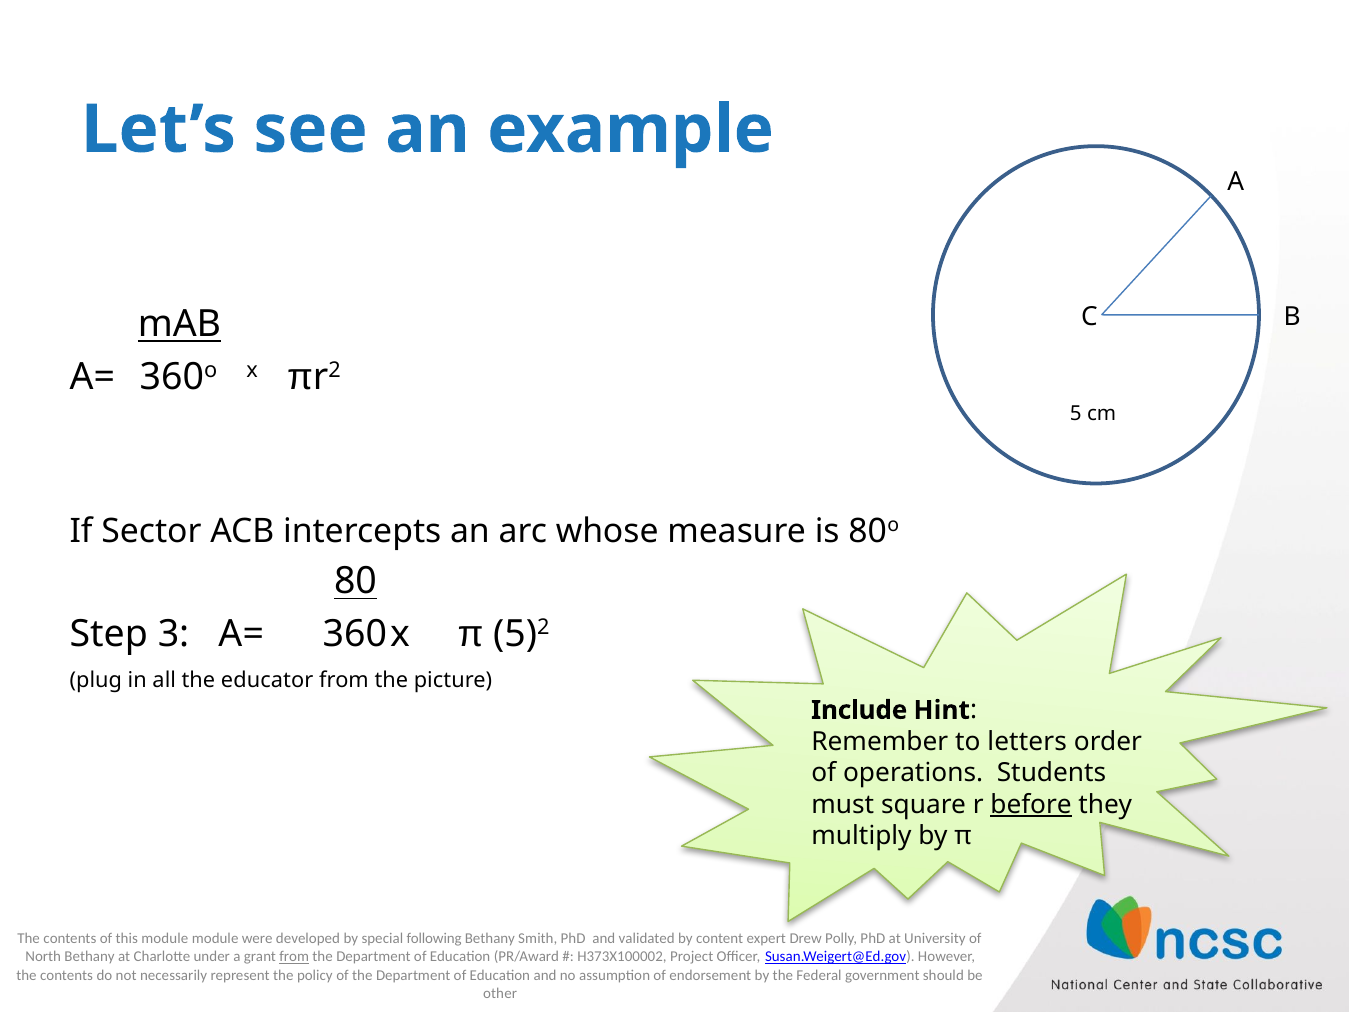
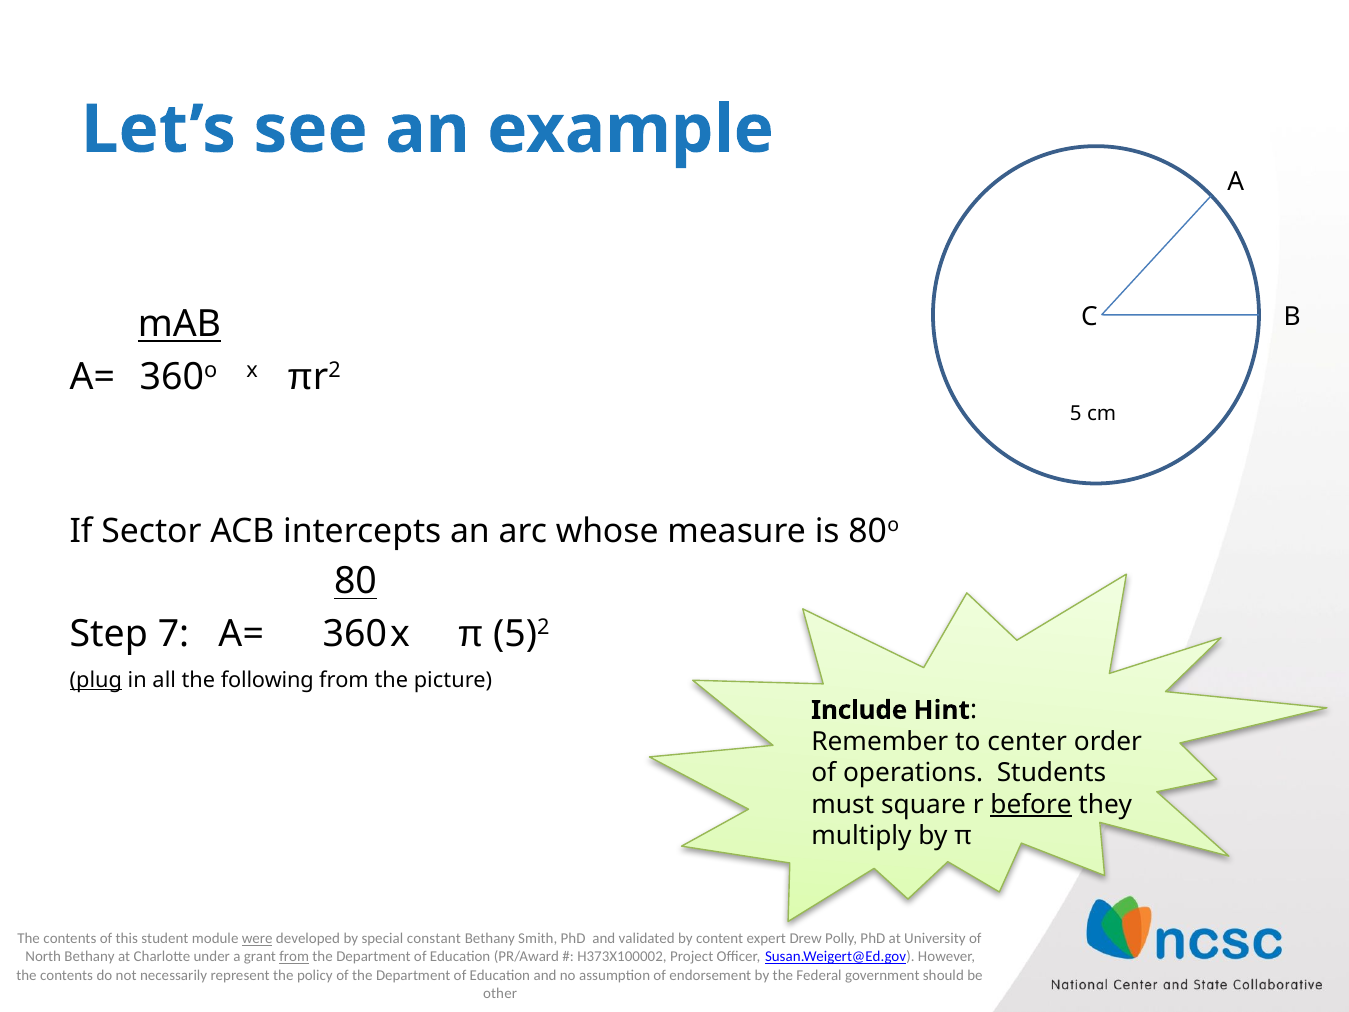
3: 3 -> 7
plug underline: none -> present
educator: educator -> following
letters: letters -> center
this module: module -> student
were underline: none -> present
following: following -> constant
